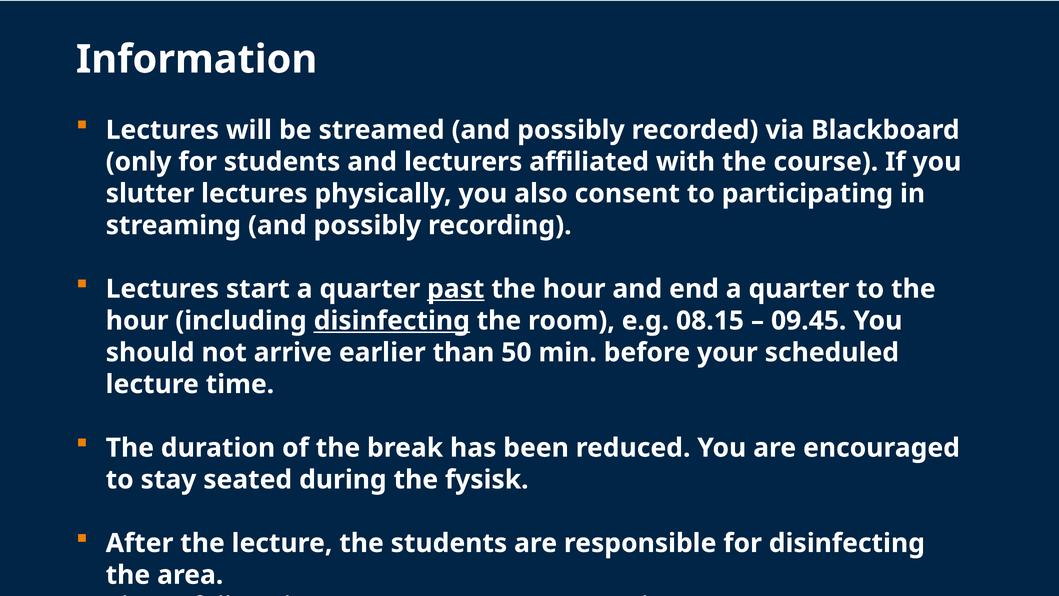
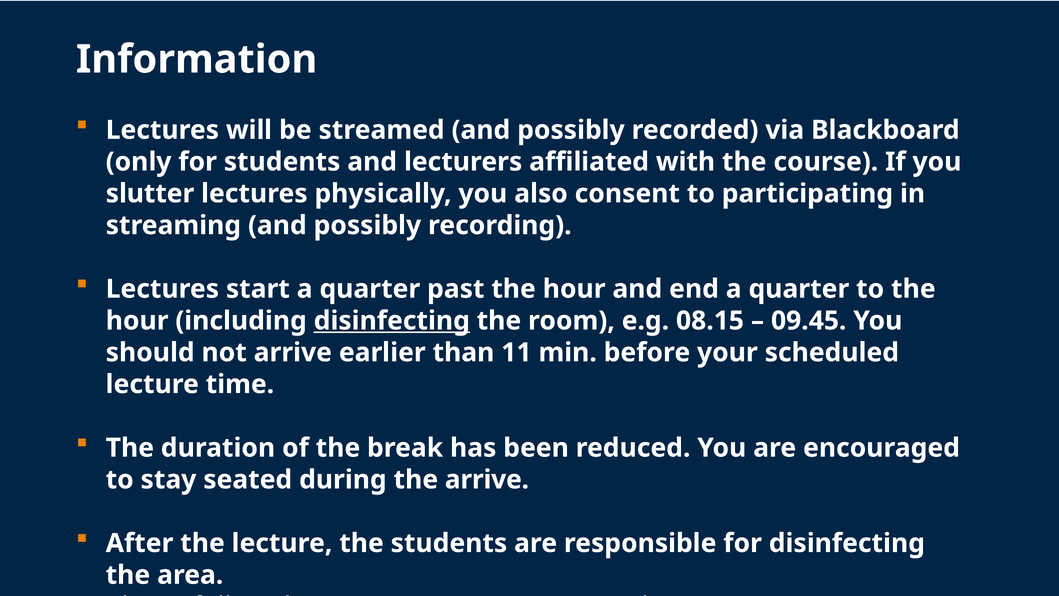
past underline: present -> none
50: 50 -> 11
the fysisk: fysisk -> arrive
